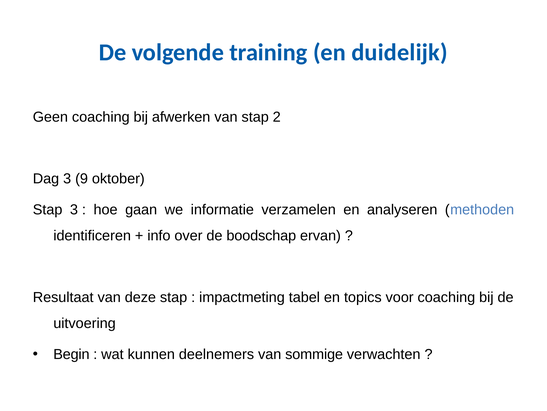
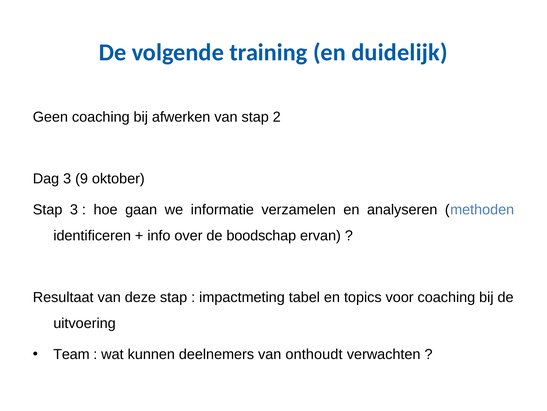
Begin: Begin -> Team
sommige: sommige -> onthoudt
